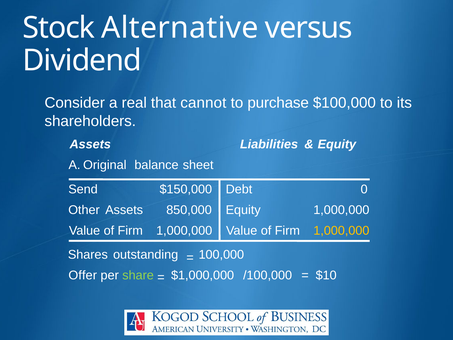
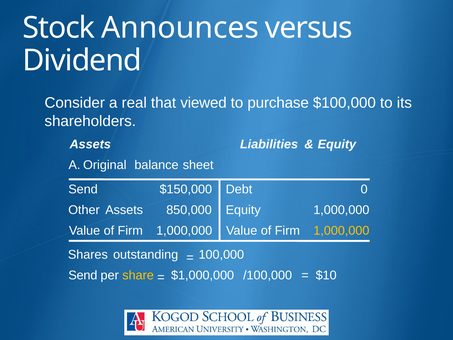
Alternative: Alternative -> Announces
cannot: cannot -> viewed
Offer at (83, 275): Offer -> Send
share colour: light green -> yellow
